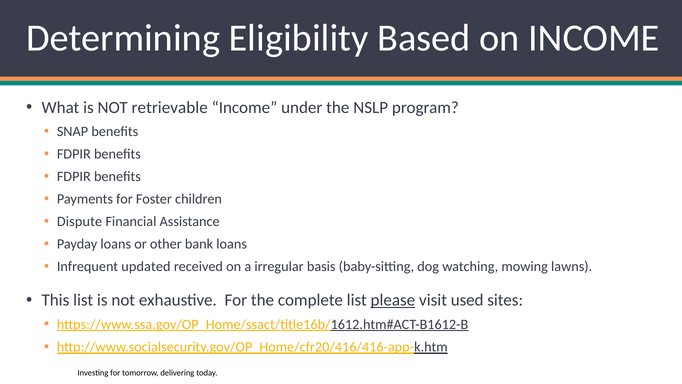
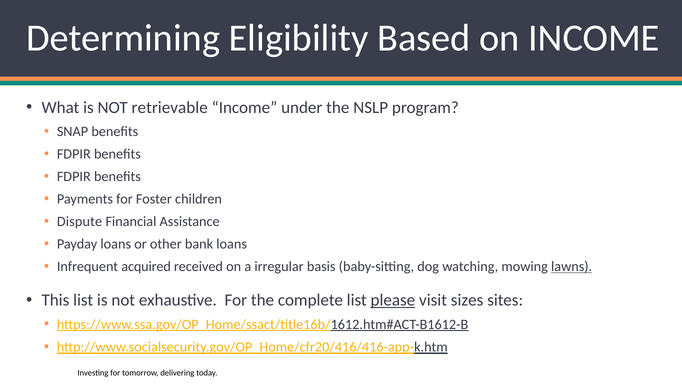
updated: updated -> acquired
lawns underline: none -> present
used: used -> sizes
